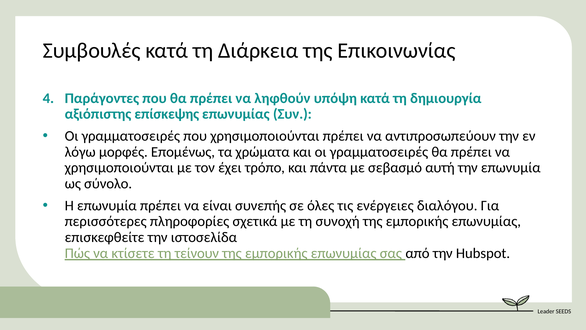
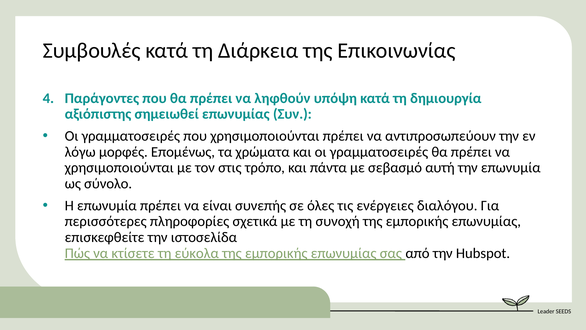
επίσκεψης: επίσκεψης -> σημειωθεί
έχει: έχει -> στις
τείνουν: τείνουν -> εύκολα
